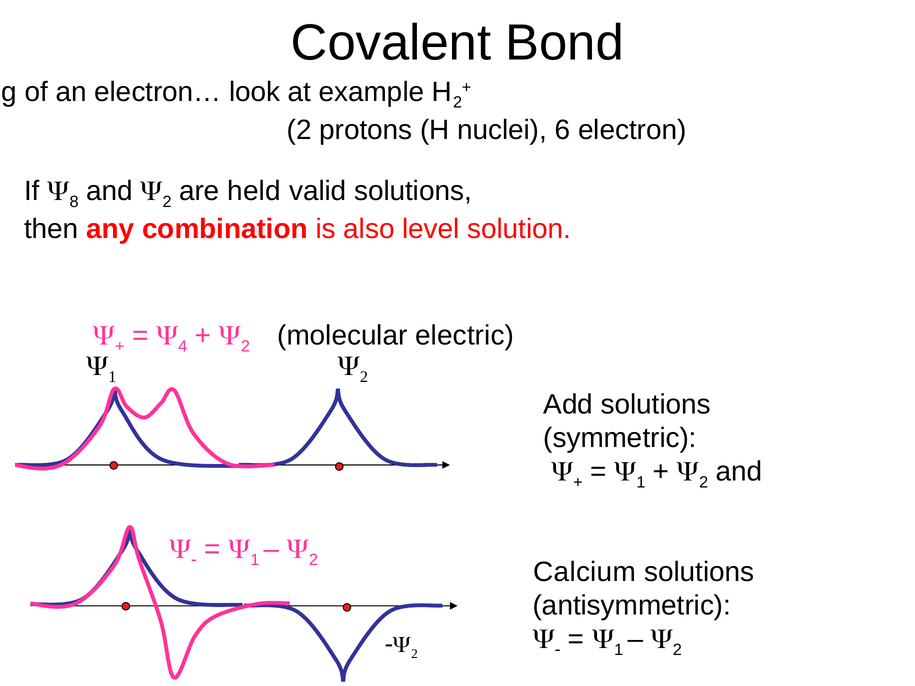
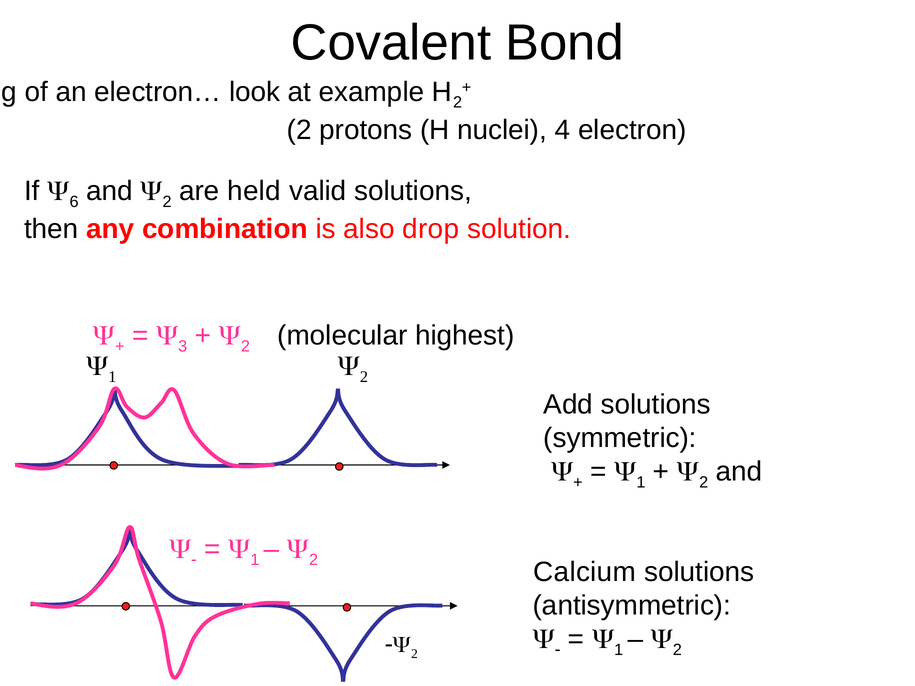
6: 6 -> 4
8: 8 -> 6
level: level -> drop
electric: electric -> highest
4: 4 -> 3
